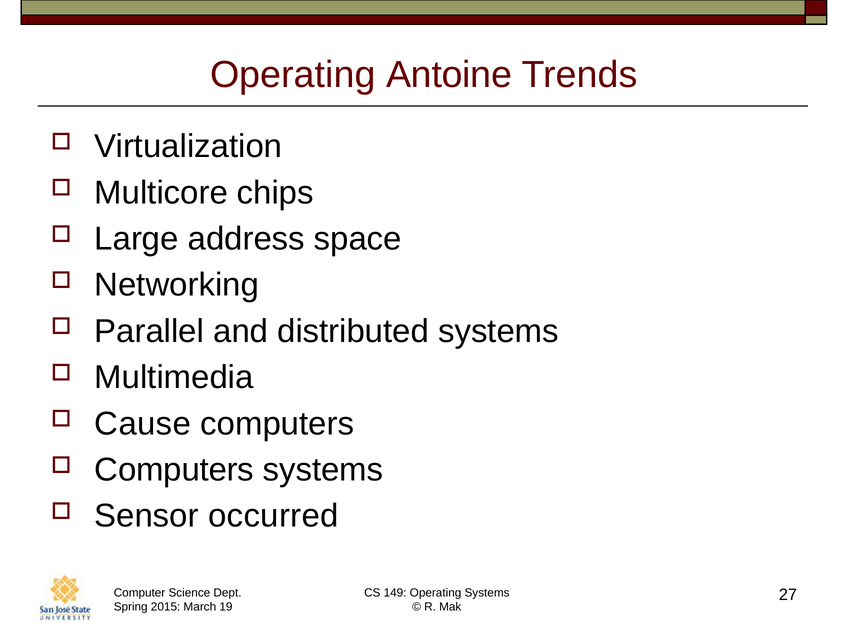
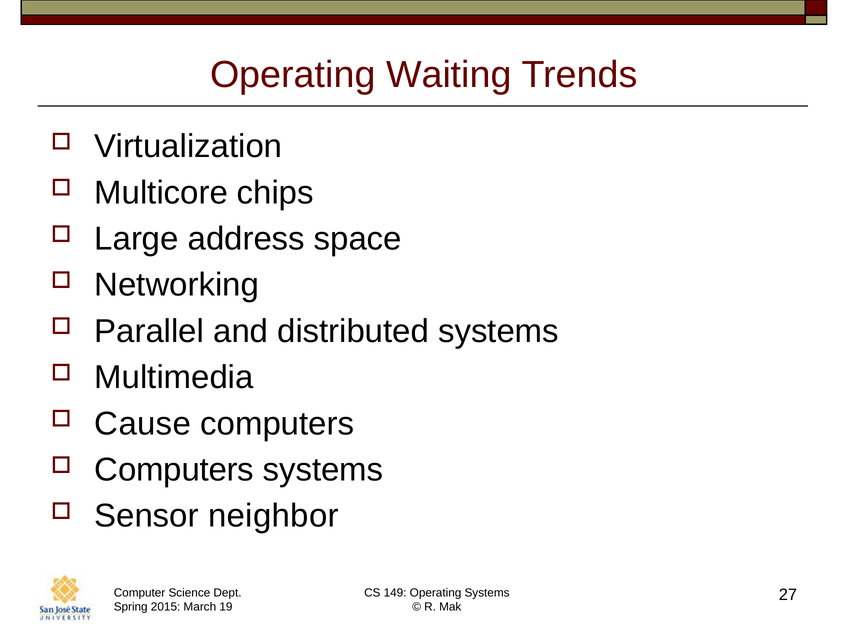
Antoine: Antoine -> Waiting
occurred: occurred -> neighbor
